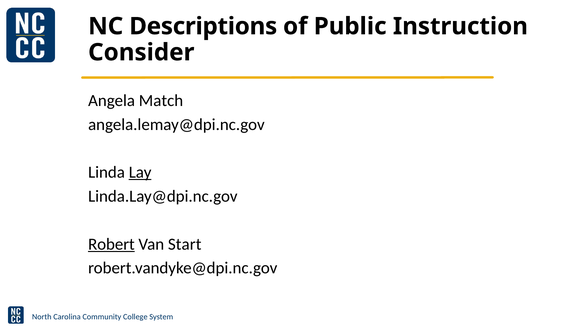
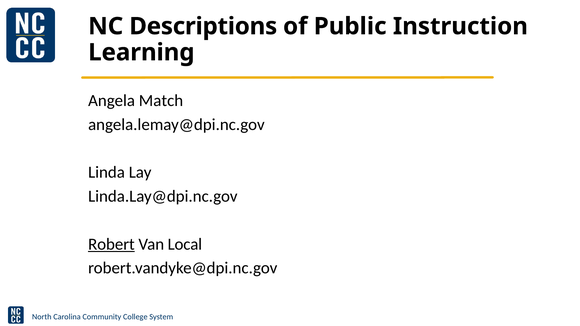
Consider: Consider -> Learning
Lay underline: present -> none
Start: Start -> Local
